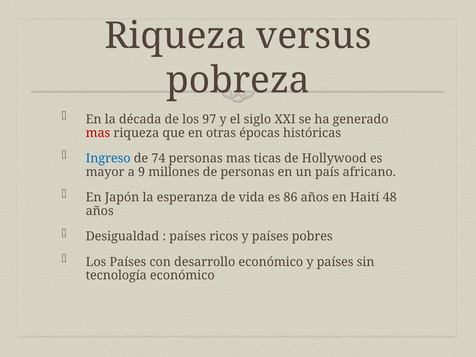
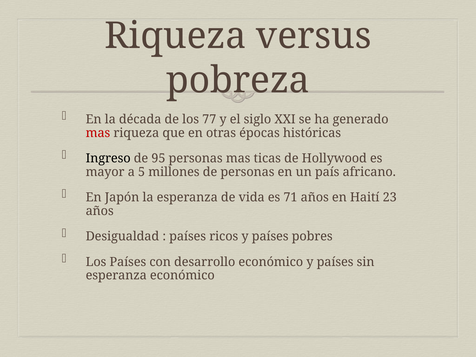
97: 97 -> 77
Ingreso colour: blue -> black
74: 74 -> 95
9: 9 -> 5
86: 86 -> 71
48: 48 -> 23
tecnología at (116, 275): tecnología -> esperanza
